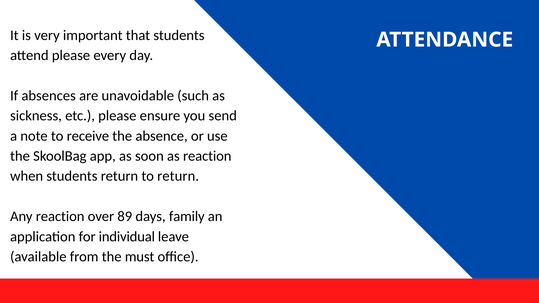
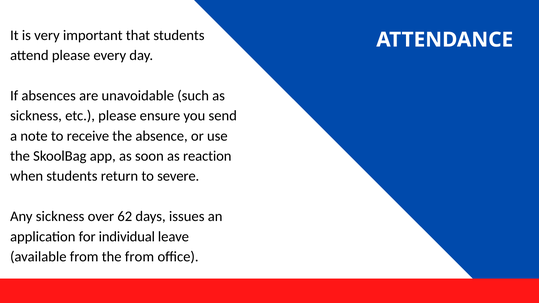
to return: return -> severe
Any reaction: reaction -> sickness
89: 89 -> 62
family: family -> issues
the must: must -> from
